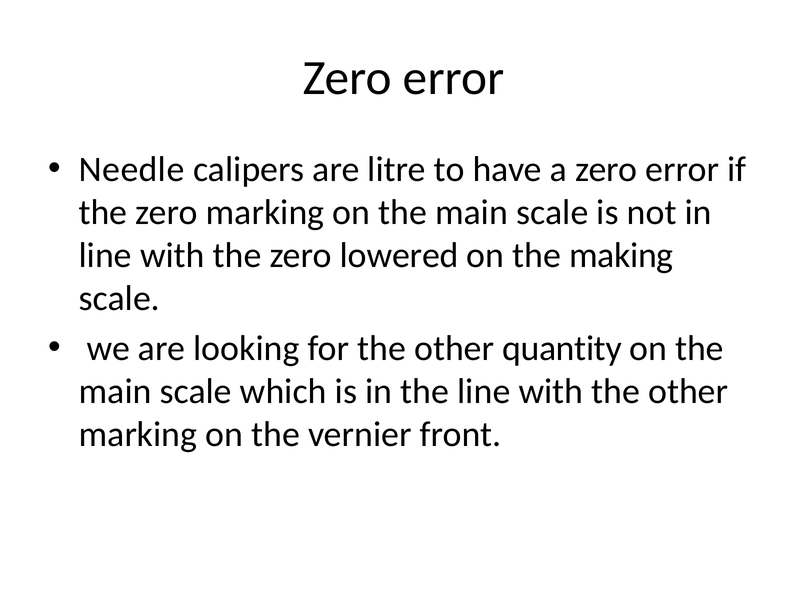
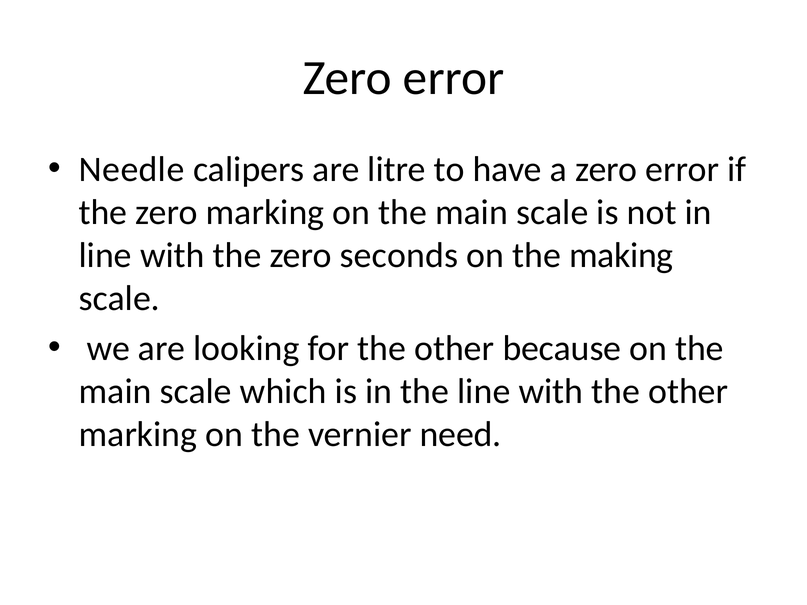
lowered: lowered -> seconds
quantity: quantity -> because
front: front -> need
